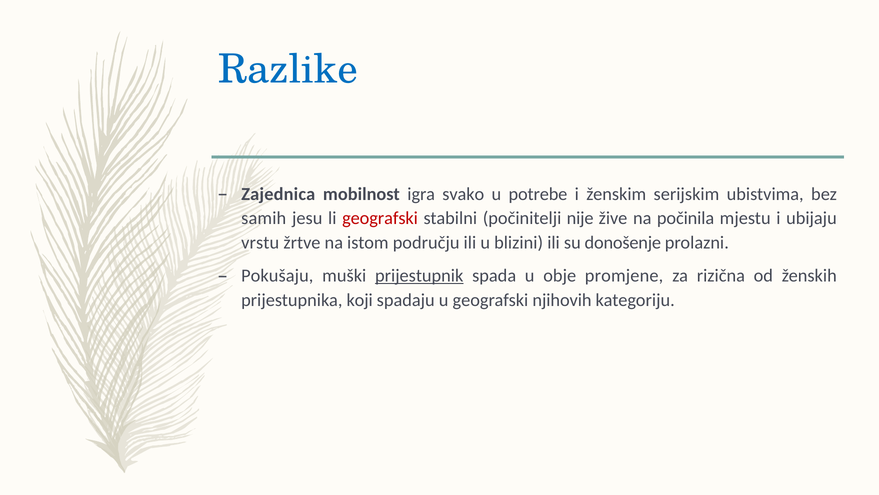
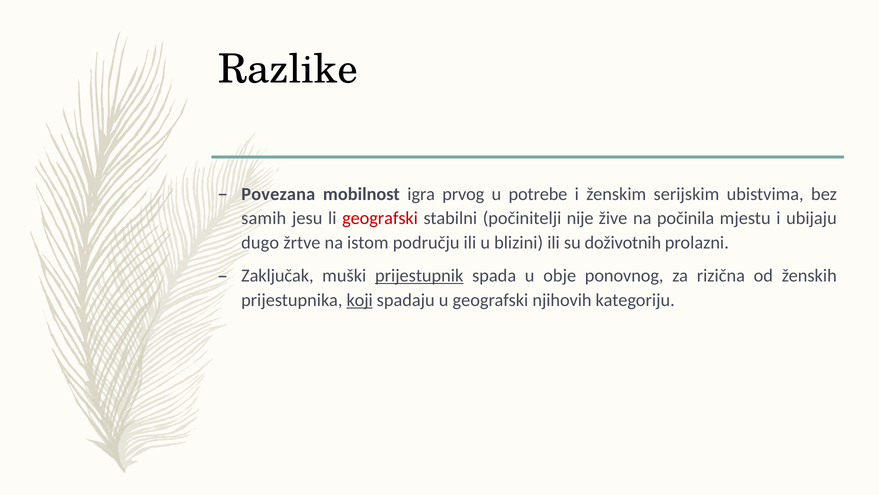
Razlike colour: blue -> black
Zajednica: Zajednica -> Povezana
svako: svako -> prvog
vrstu: vrstu -> dugo
donošenje: donošenje -> doživotnih
Pokušaju: Pokušaju -> Zaključak
promjene: promjene -> ponovnog
koji underline: none -> present
